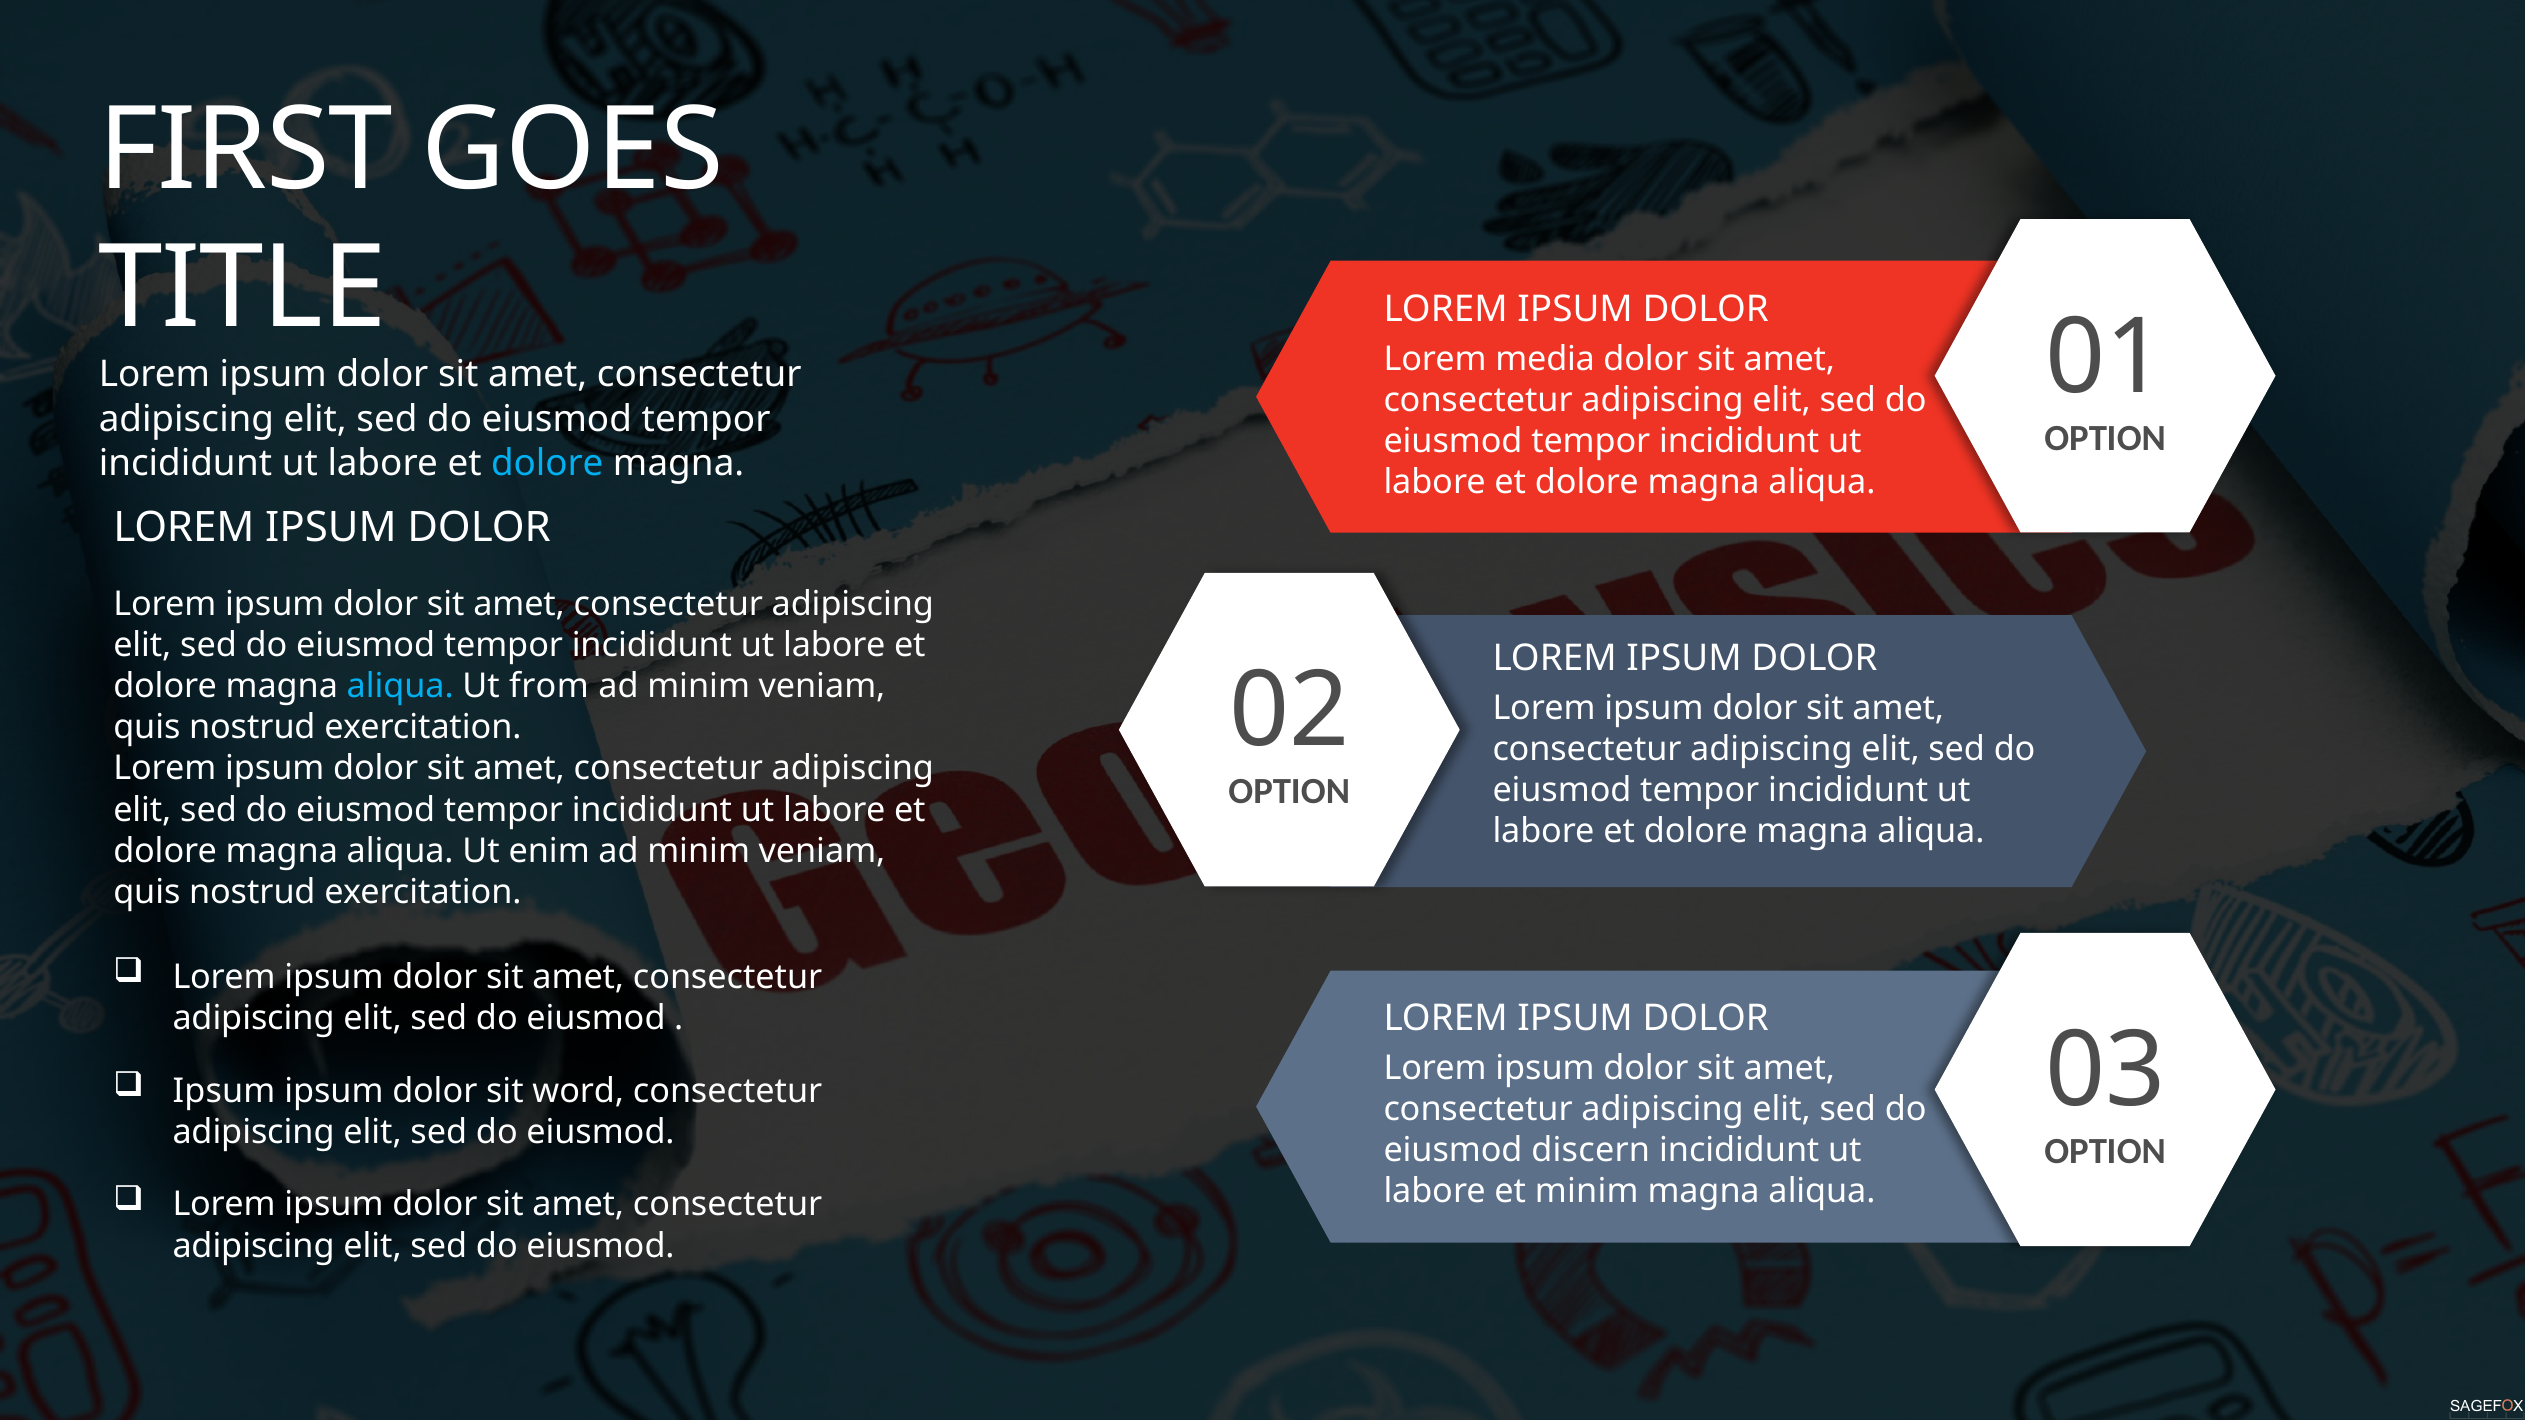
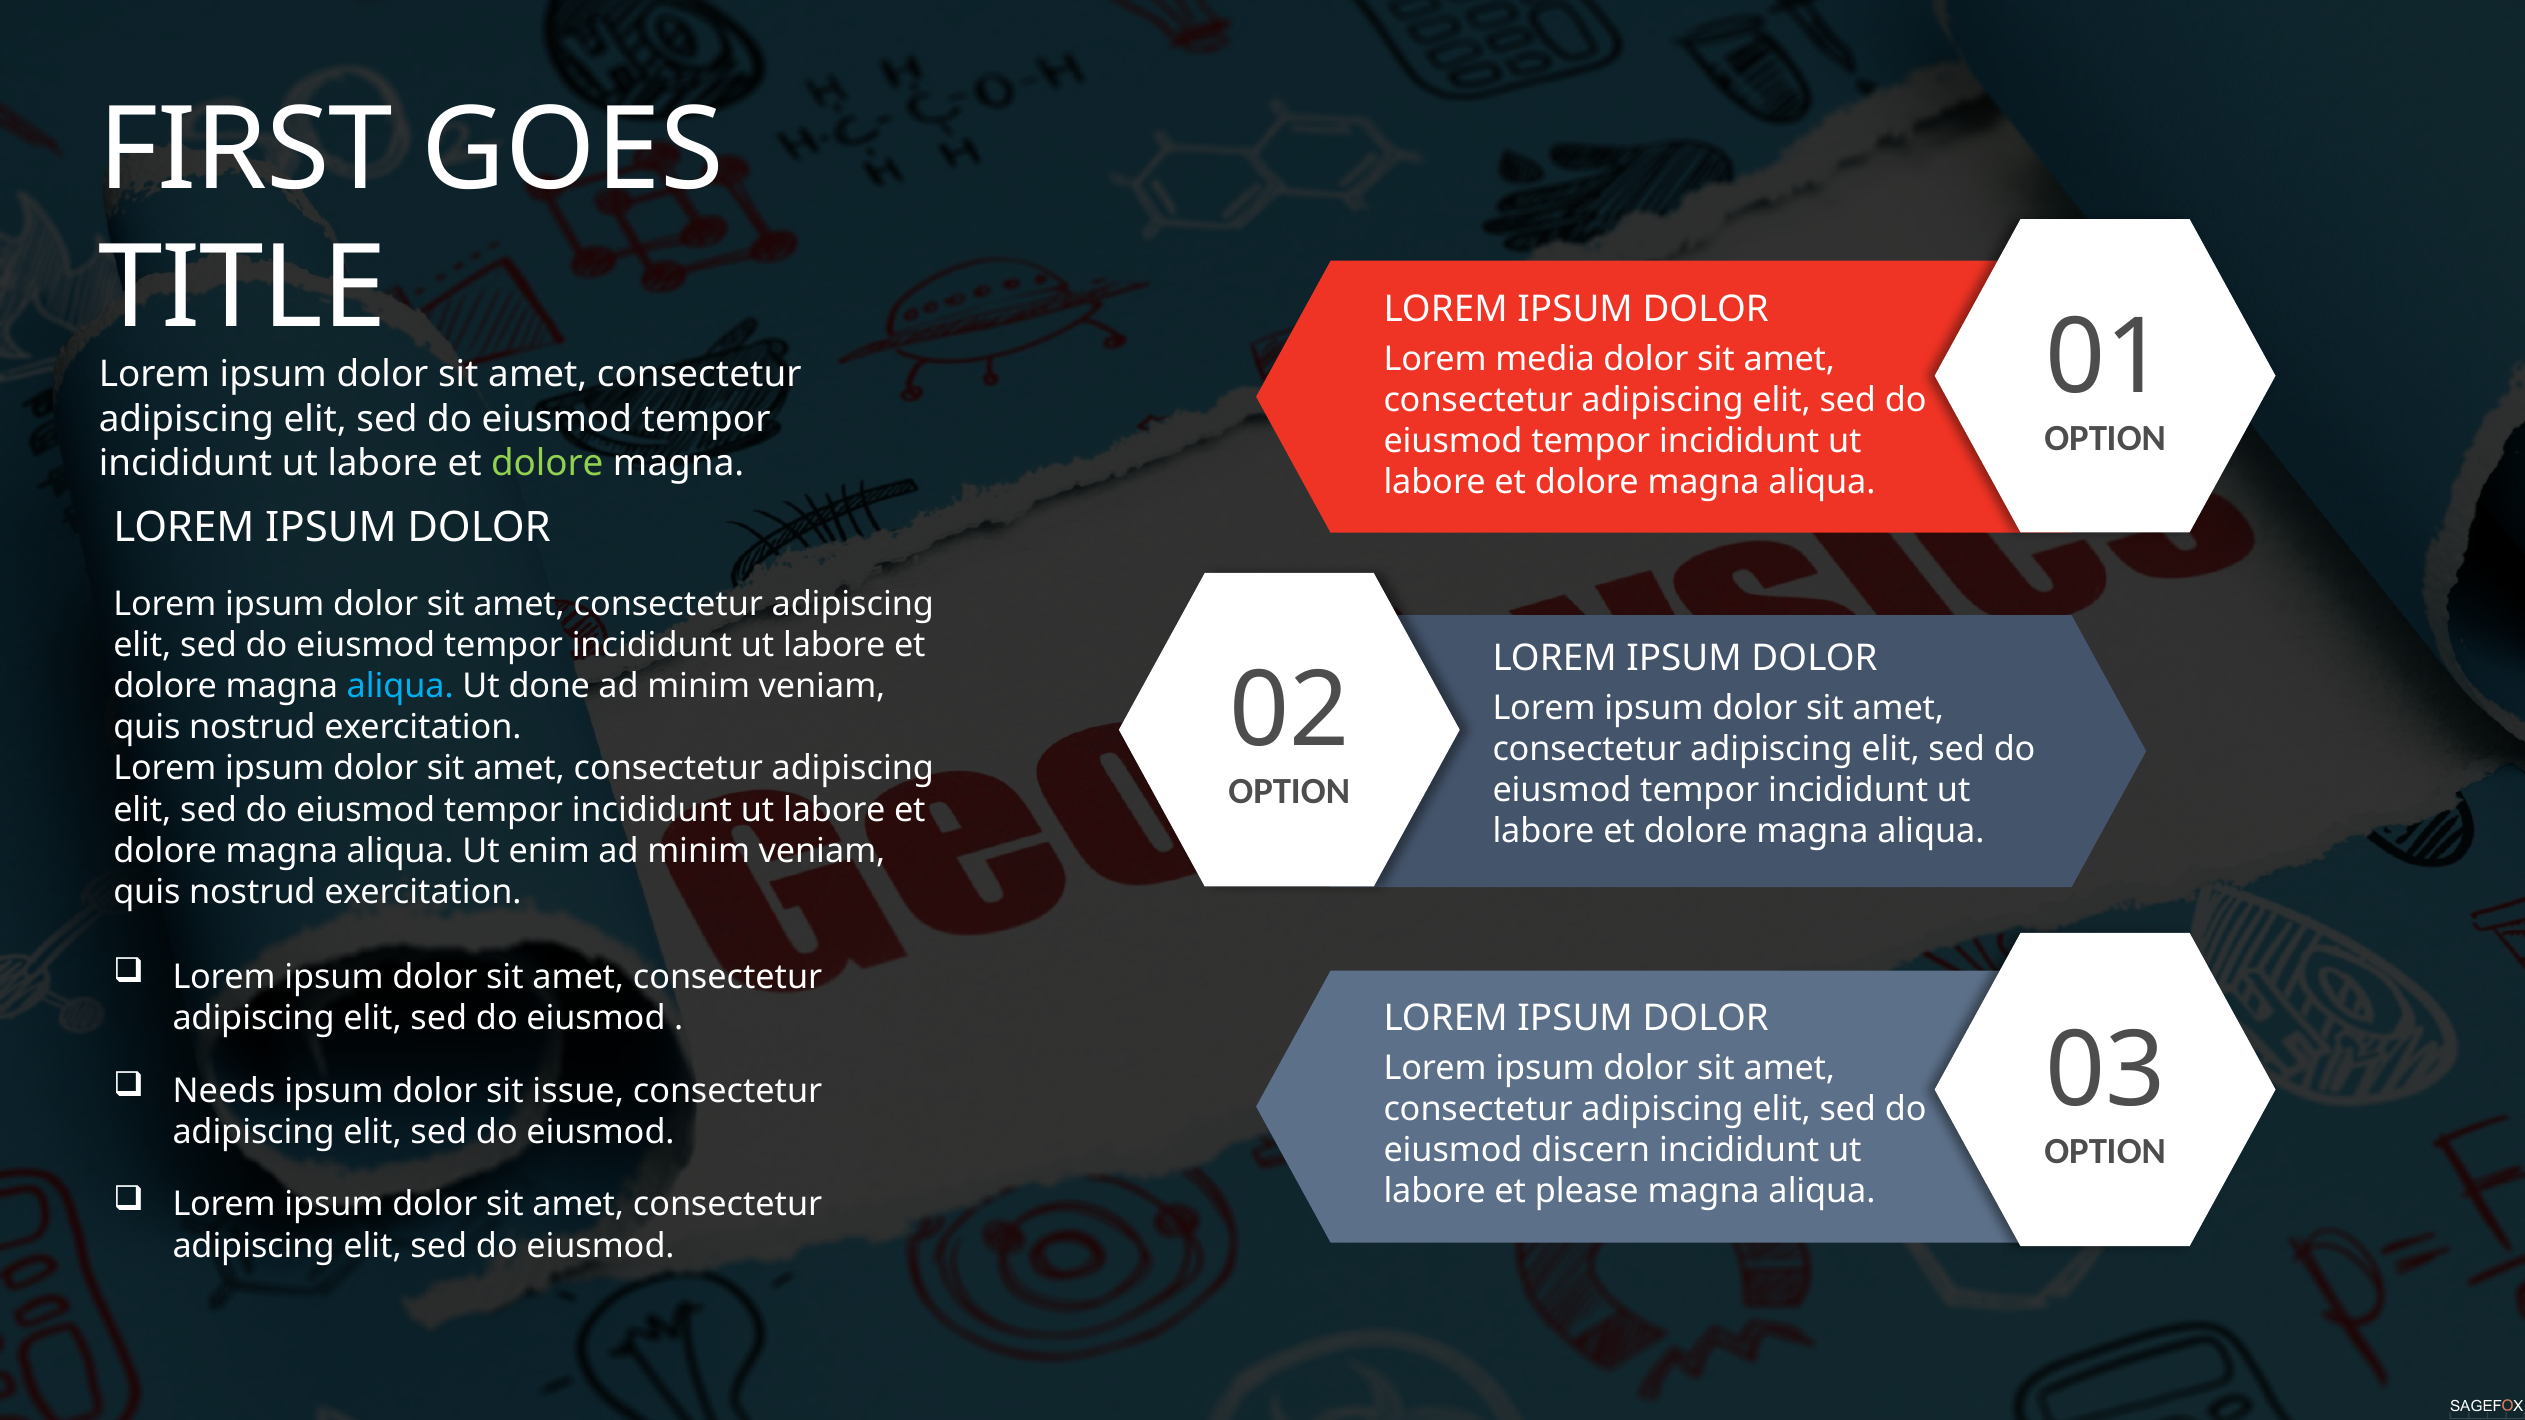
dolore at (547, 463) colour: light blue -> light green
from: from -> done
Ipsum at (224, 1091): Ipsum -> Needs
word: word -> issue
et minim: minim -> please
